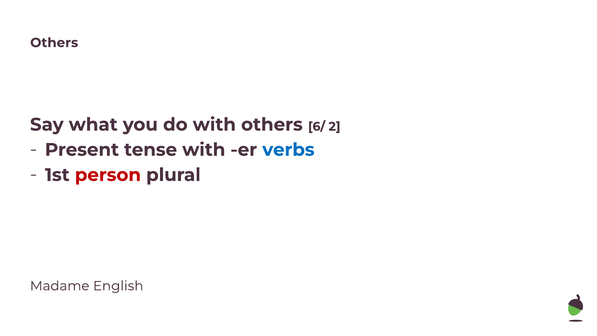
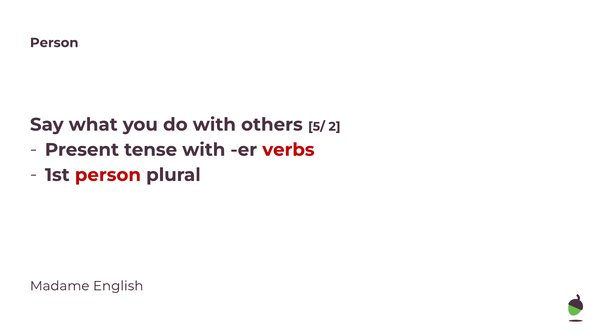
Others at (54, 43): Others -> Person
6/: 6/ -> 5/
verbs colour: blue -> red
